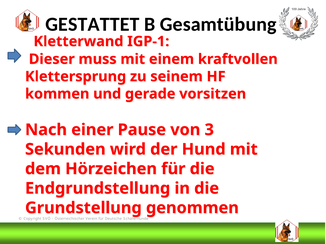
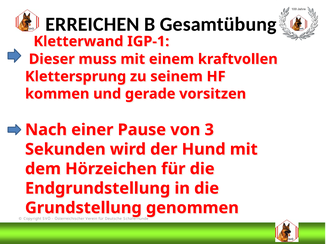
GESTATTET: GESTATTET -> ERREICHEN
